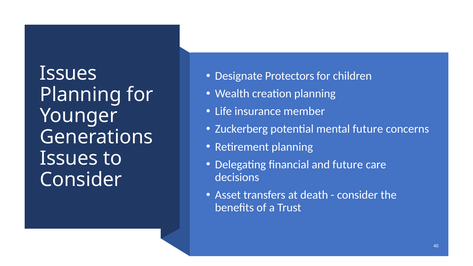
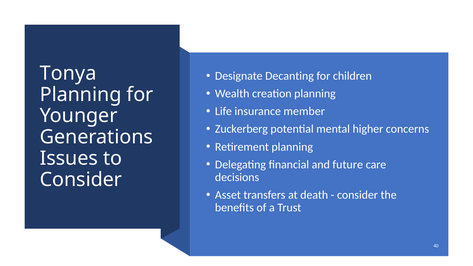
Issues at (68, 73): Issues -> Tonya
Protectors: Protectors -> Decanting
mental future: future -> higher
